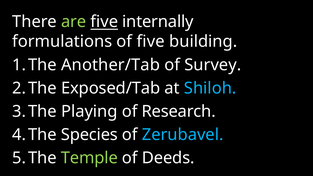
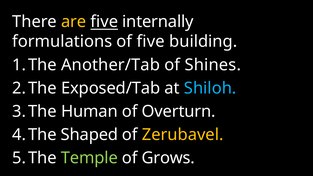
are colour: light green -> yellow
Survey: Survey -> Shines
Playing: Playing -> Human
Research: Research -> Overturn
Species: Species -> Shaped
Zerubavel colour: light blue -> yellow
Deeds: Deeds -> Grows
